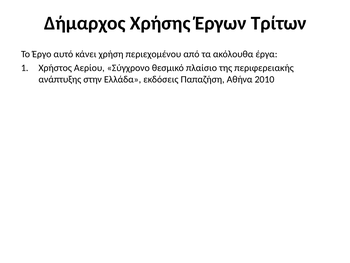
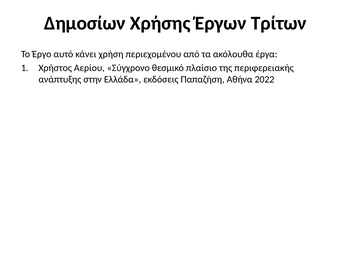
Δήμαρχος: Δήμαρχος -> Δημοσίων
2010: 2010 -> 2022
